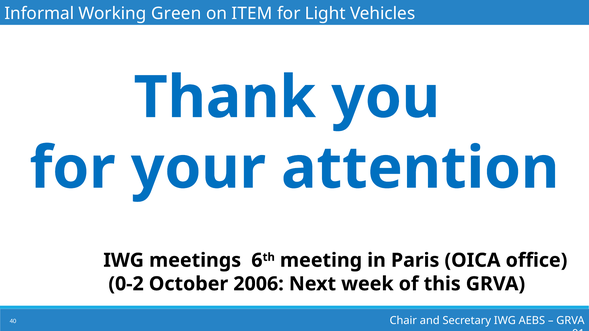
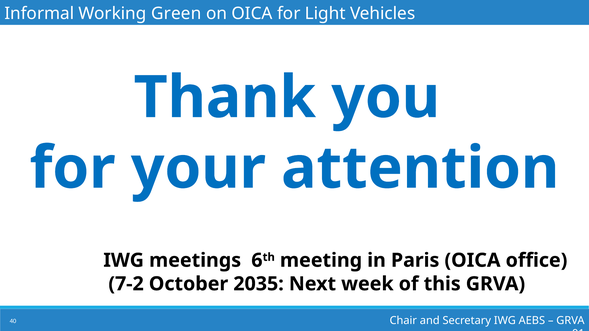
on ITEM: ITEM -> OICA
0-2: 0-2 -> 7-2
2006: 2006 -> 2035
